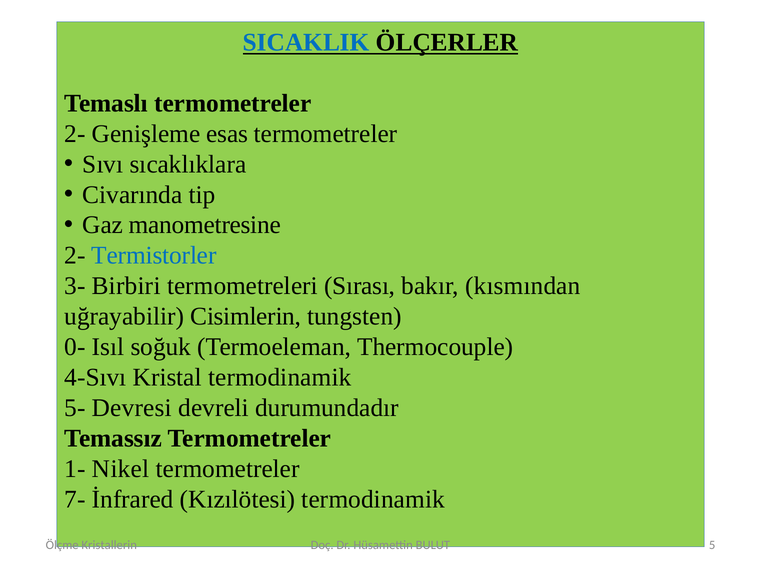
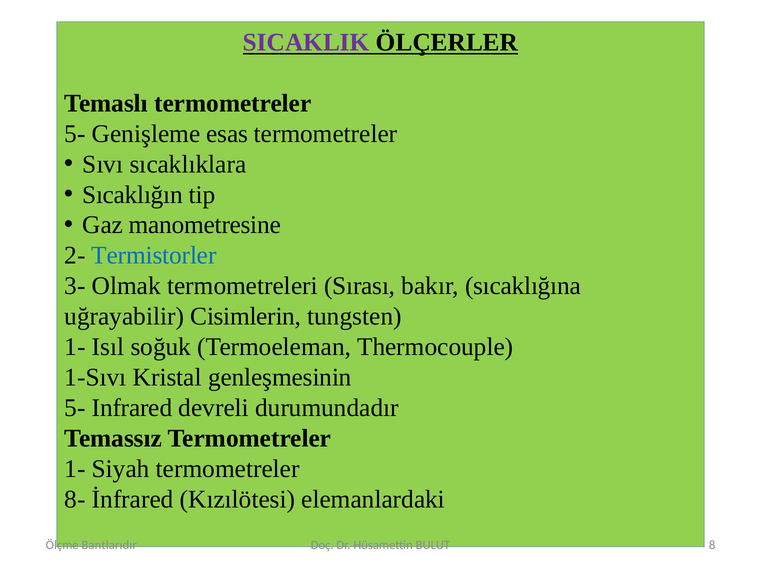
SICAKLIK colour: blue -> purple
2- at (75, 134): 2- -> 5-
Civarında: Civarında -> Sıcaklığın
Birbiri: Birbiri -> Olmak
kısmından: kısmından -> sıcaklığına
0- at (75, 347): 0- -> 1-
4-Sıvı: 4-Sıvı -> 1-Sıvı
Kristal termodinamik: termodinamik -> genleşmesinin
Devresi: Devresi -> Infrared
Nikel: Nikel -> Siyah
7-: 7- -> 8-
Kızılötesi termodinamik: termodinamik -> elemanlardaki
Kristallerin: Kristallerin -> Bantlarıdır
5: 5 -> 8
